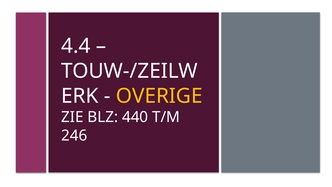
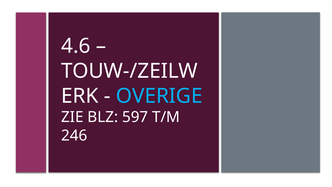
4.4: 4.4 -> 4.6
OVERIGE colour: yellow -> light blue
440: 440 -> 597
